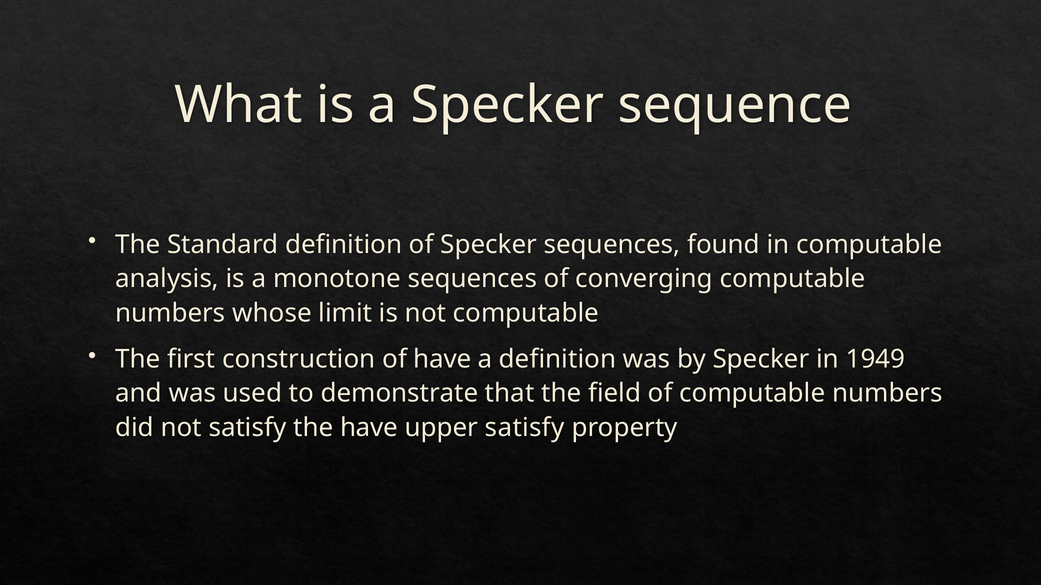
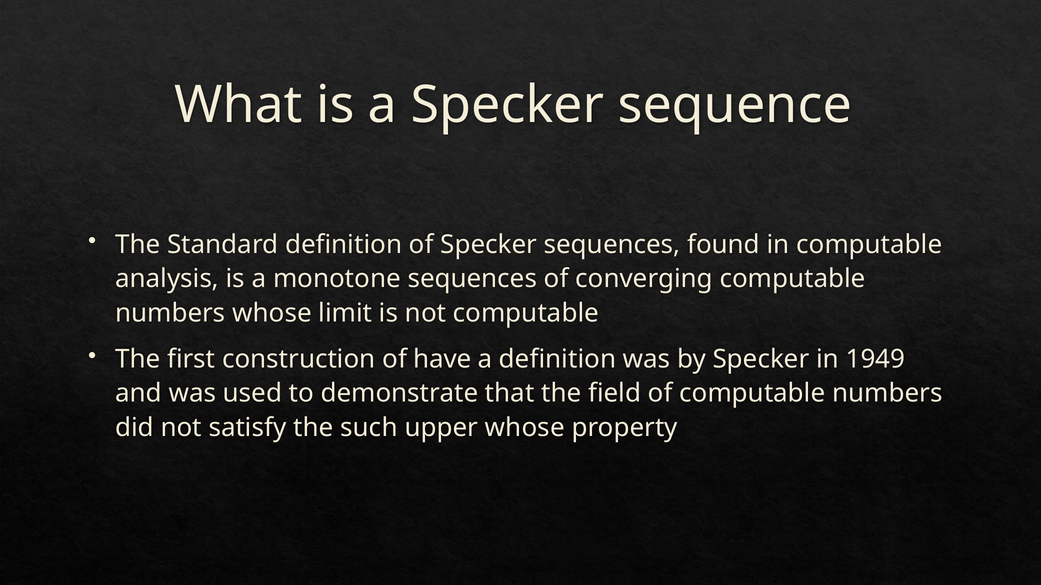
the have: have -> such
upper satisfy: satisfy -> whose
